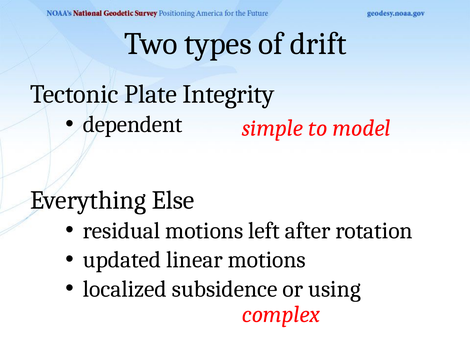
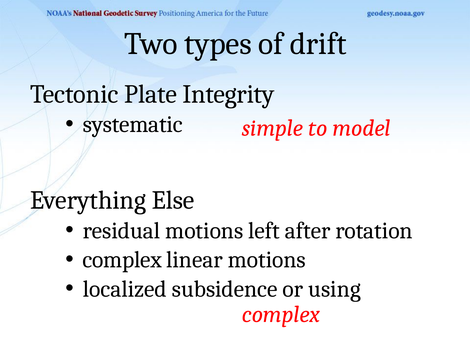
dependent: dependent -> systematic
updated at (122, 259): updated -> complex
